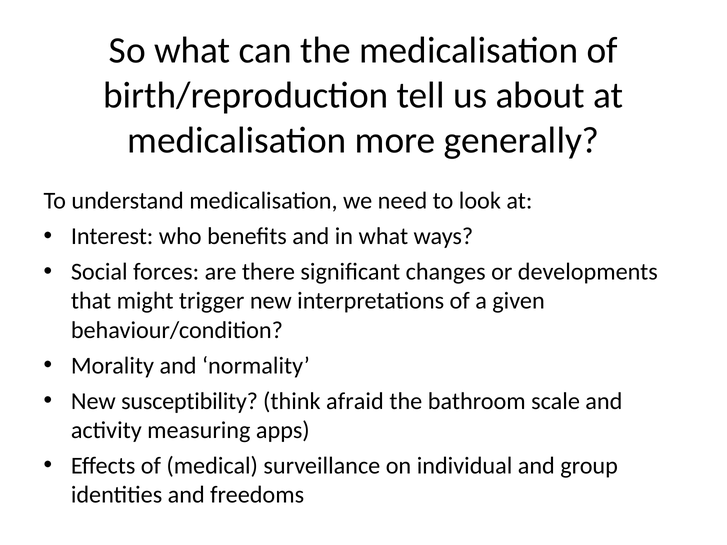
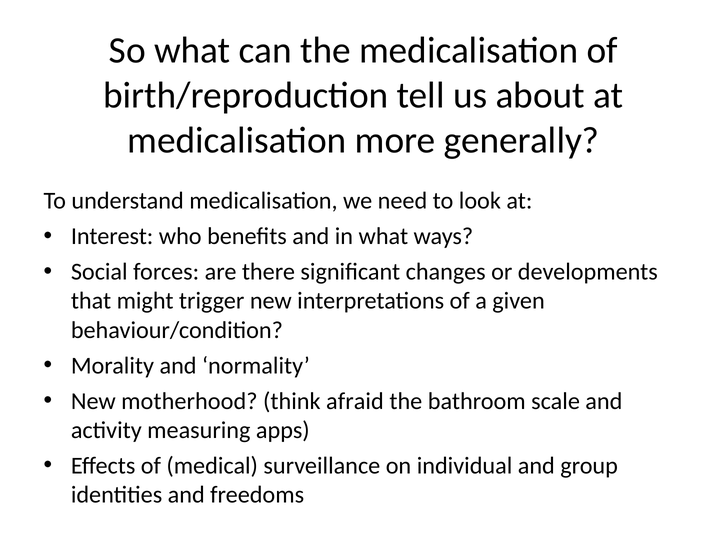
susceptibility: susceptibility -> motherhood
